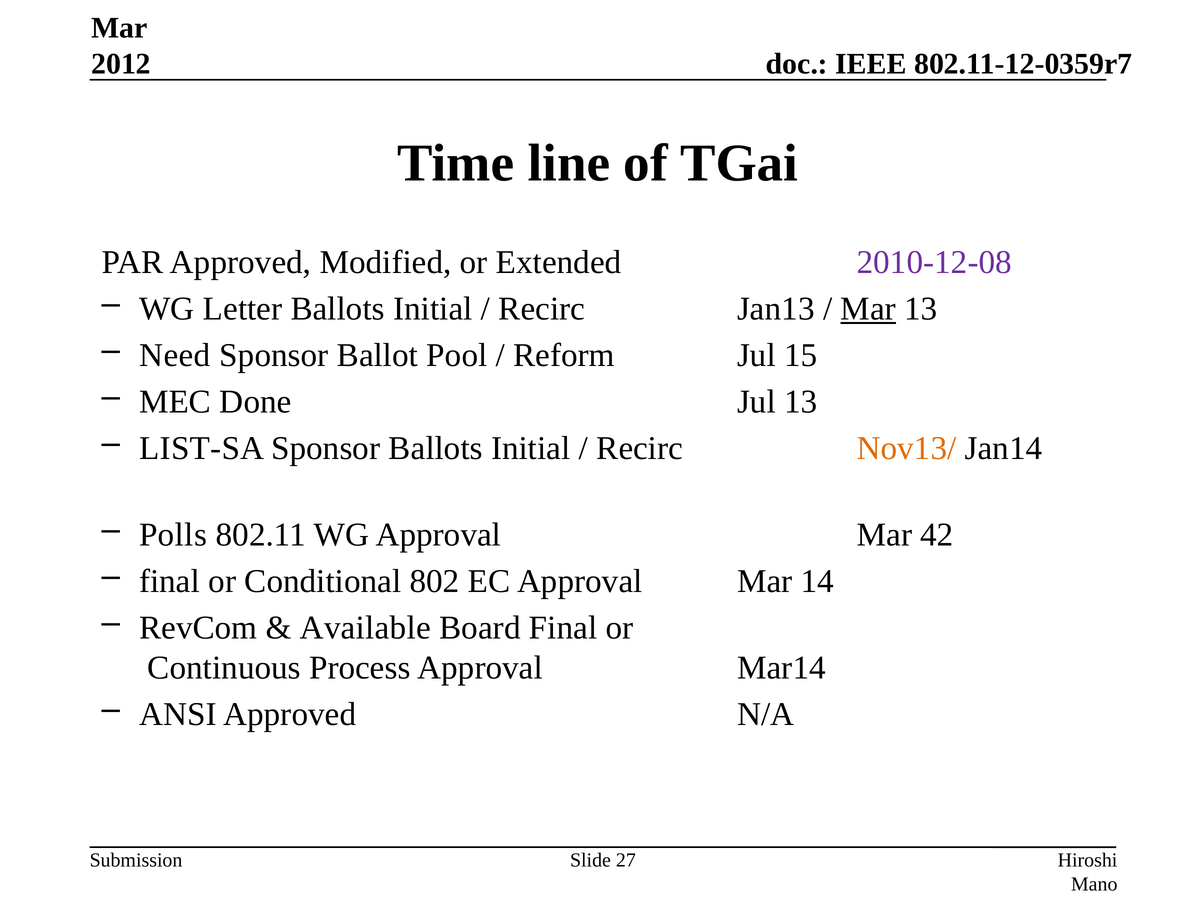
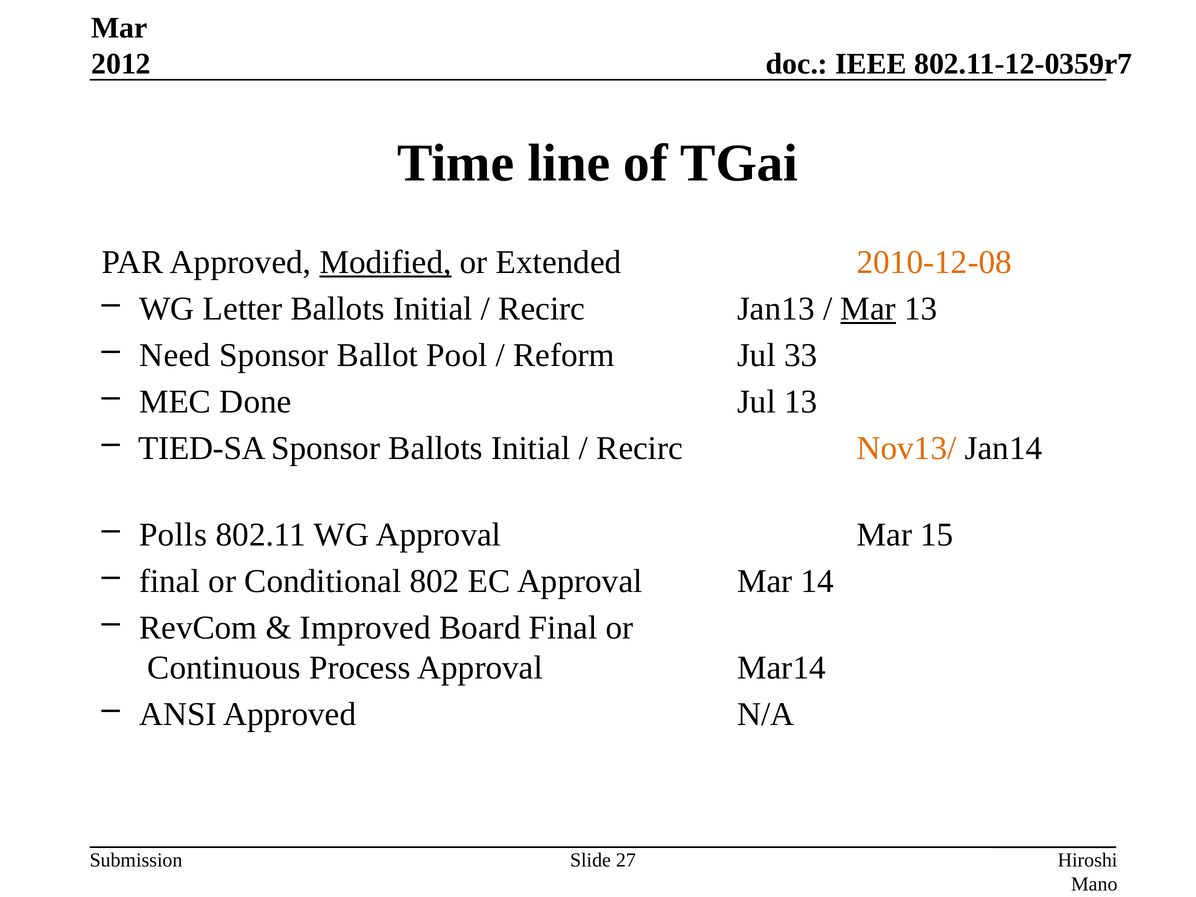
Modified underline: none -> present
2010-12-08 colour: purple -> orange
15: 15 -> 33
LIST-SA: LIST-SA -> TIED-SA
42: 42 -> 15
Available: Available -> Improved
